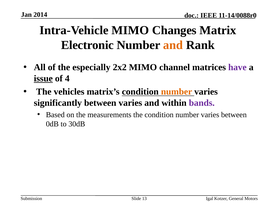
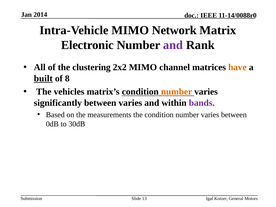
Changes: Changes -> Network
and at (173, 45) colour: orange -> purple
especially: especially -> clustering
have colour: purple -> orange
issue: issue -> built
4: 4 -> 8
